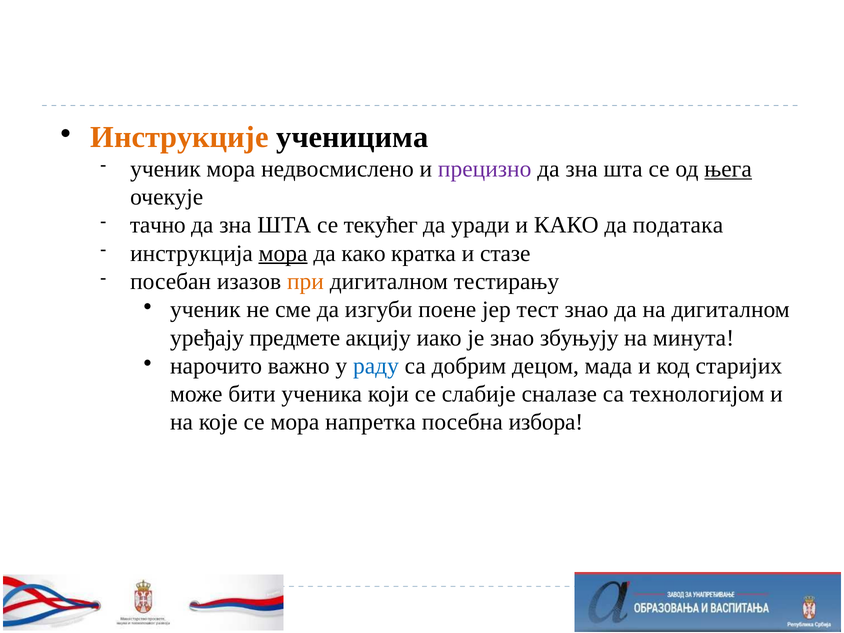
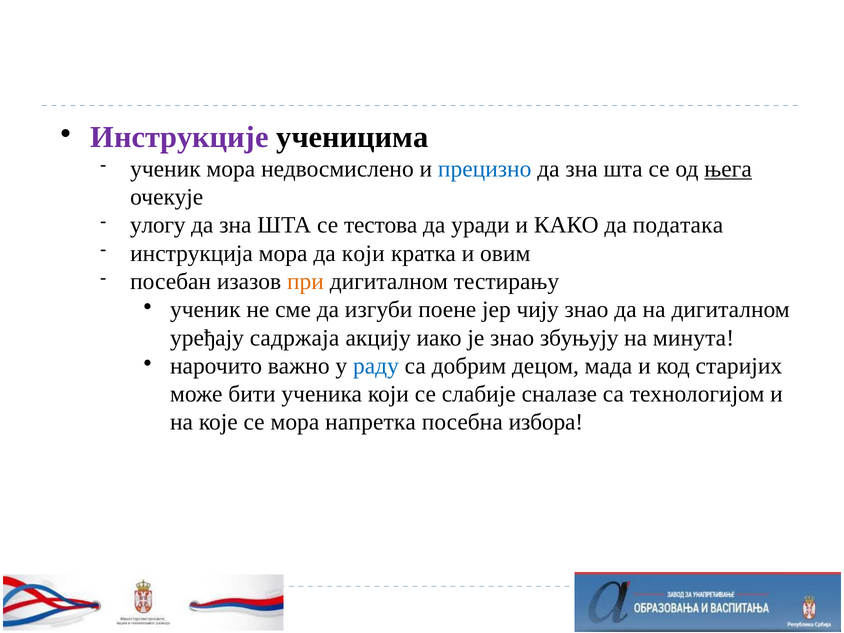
Инструкције colour: orange -> purple
прецизно colour: purple -> blue
тачно: тачно -> улогу
текућег: текућег -> тестова
мора at (283, 253) underline: present -> none
да како: како -> који
стазе: стазе -> овим
тест: тест -> чију
предмете: предмете -> садржаја
